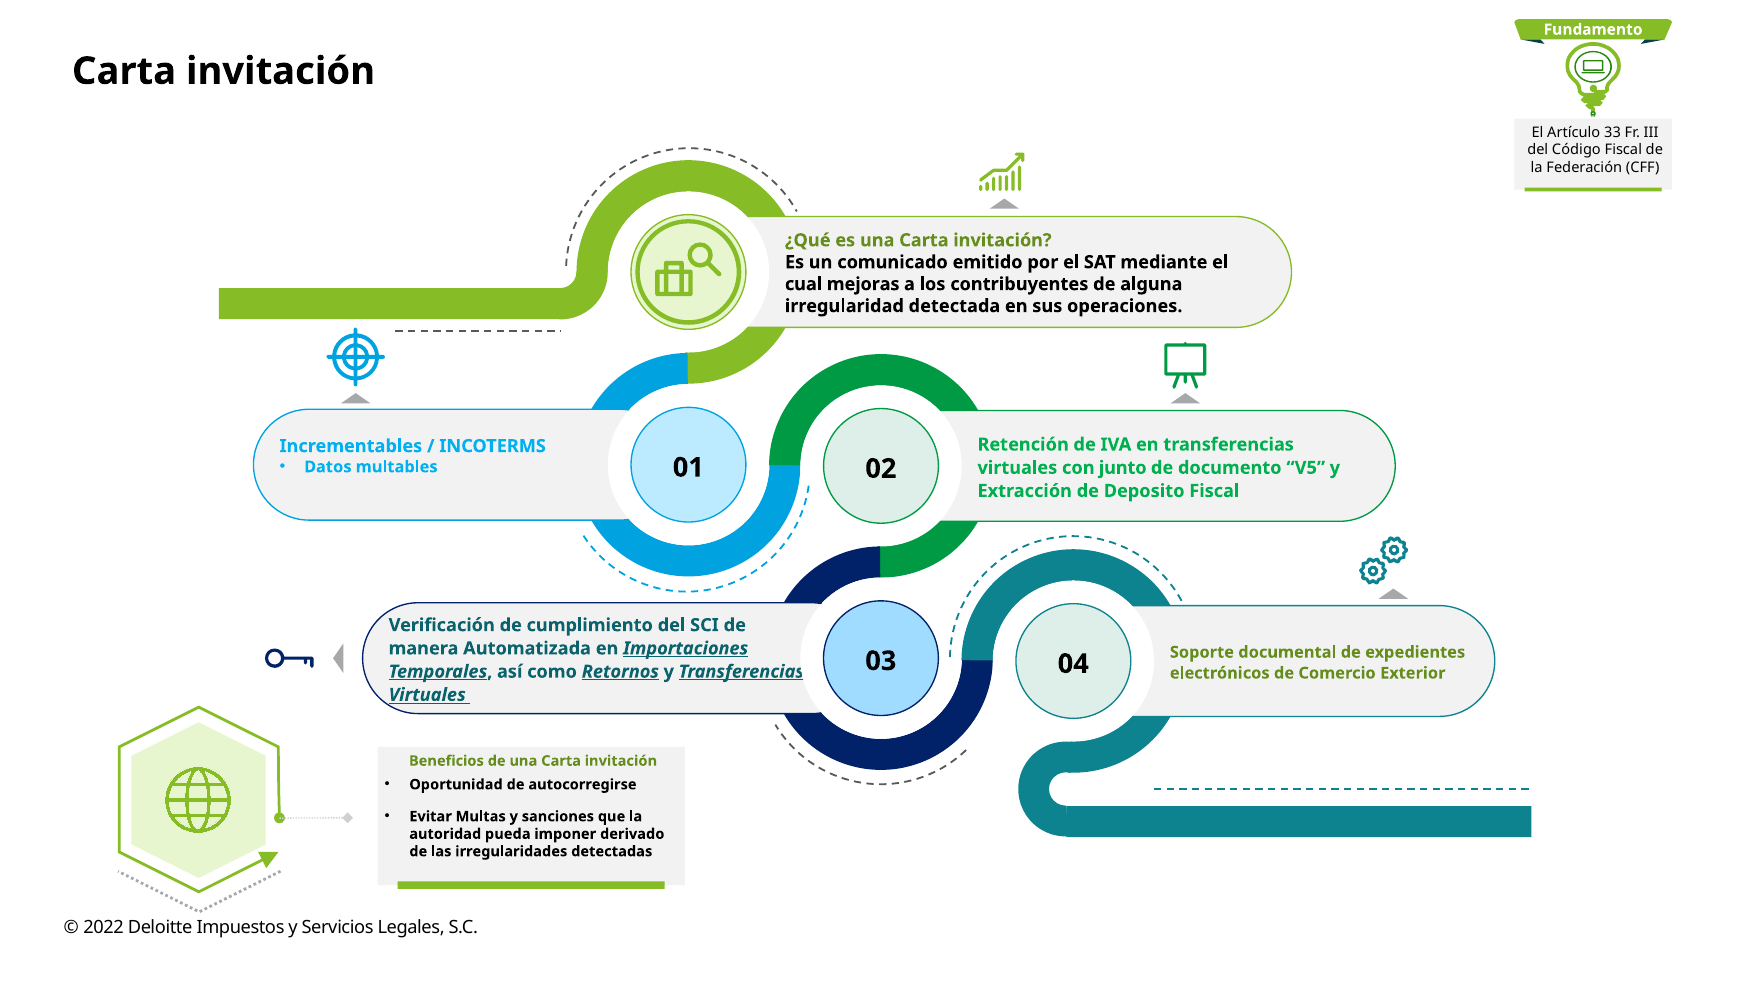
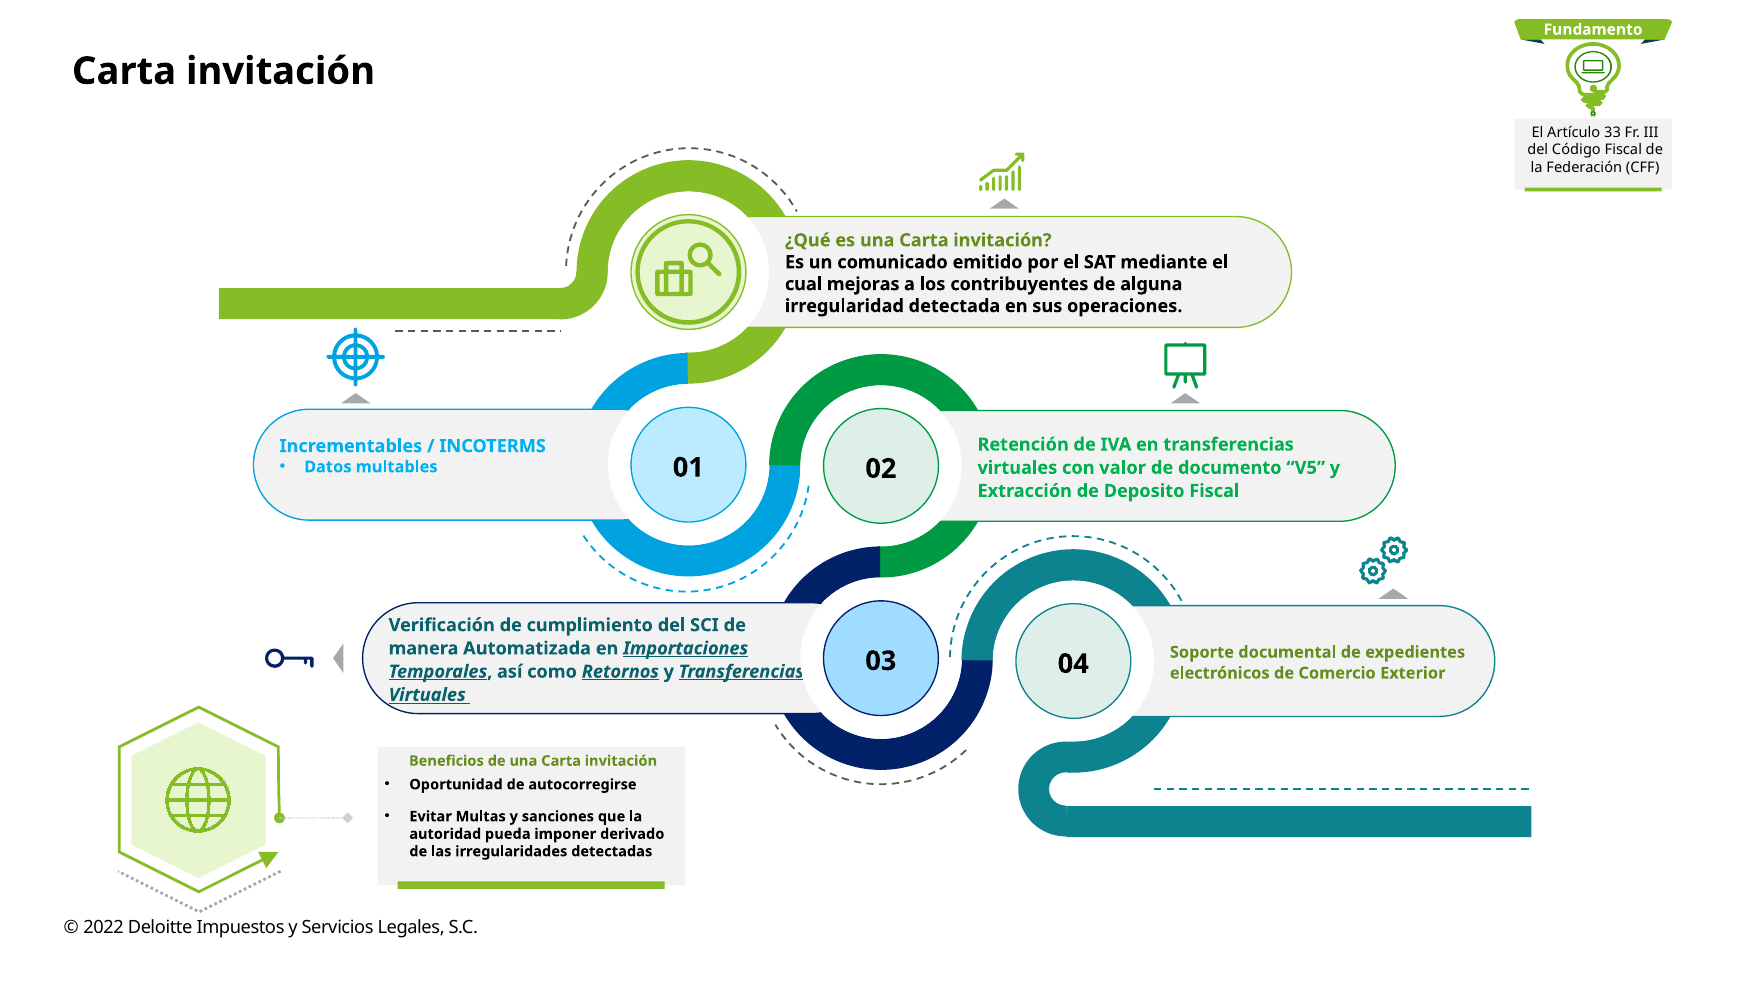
junto: junto -> valor
